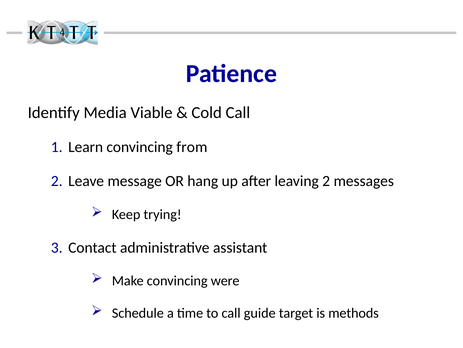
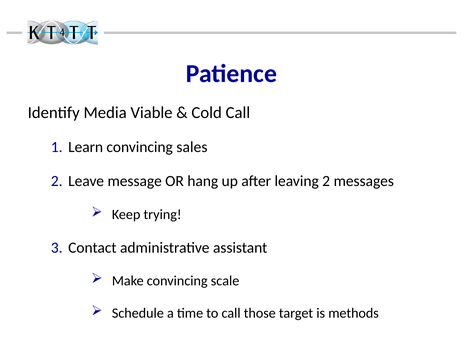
from: from -> sales
were: were -> scale
guide: guide -> those
